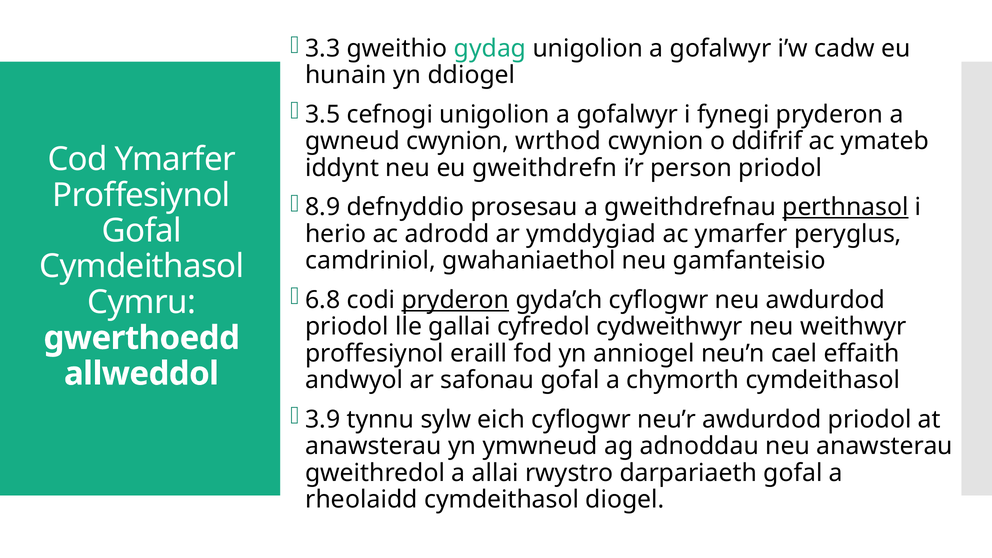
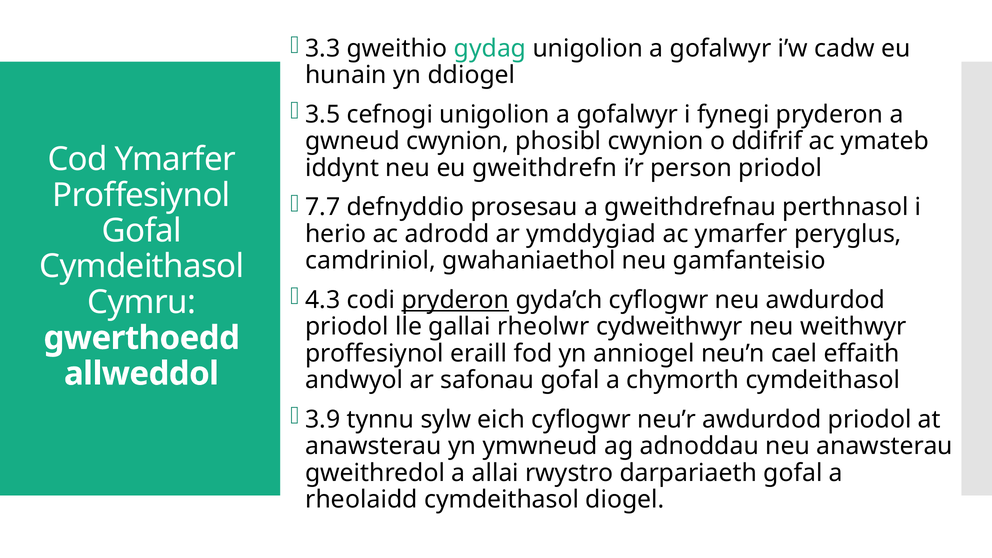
wrthod: wrthod -> phosibl
8.9: 8.9 -> 7.7
perthnasol underline: present -> none
6.8: 6.8 -> 4.3
cyfredol: cyfredol -> rheolwr
